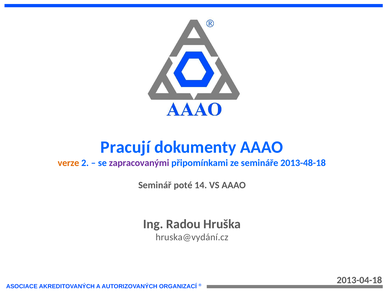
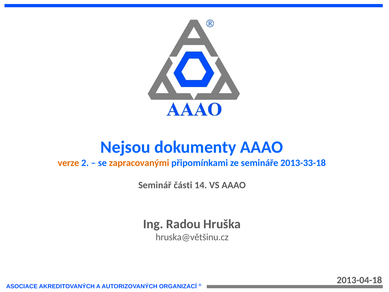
Pracují: Pracují -> Nejsou
zapracovanými colour: purple -> orange
2013-48-18: 2013-48-18 -> 2013-33-18
poté: poté -> části
hruska@vydání.cz: hruska@vydání.cz -> hruska@většinu.cz
